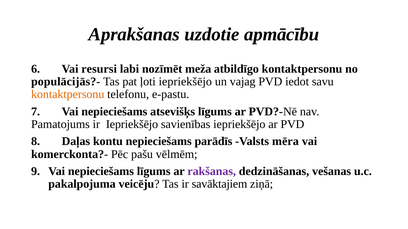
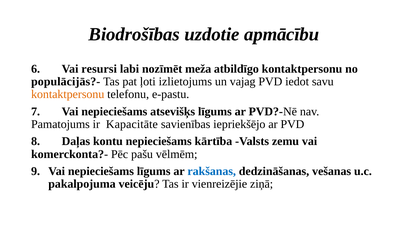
Aprakšanas: Aprakšanas -> Biodrošības
ļoti iepriekšējo: iepriekšējo -> izlietojums
ir Iepriekšējo: Iepriekšējo -> Kapacitāte
parādīs: parādīs -> kārtība
mēra: mēra -> zemu
rakšanas colour: purple -> blue
savāktajiem: savāktajiem -> vienreizējie
